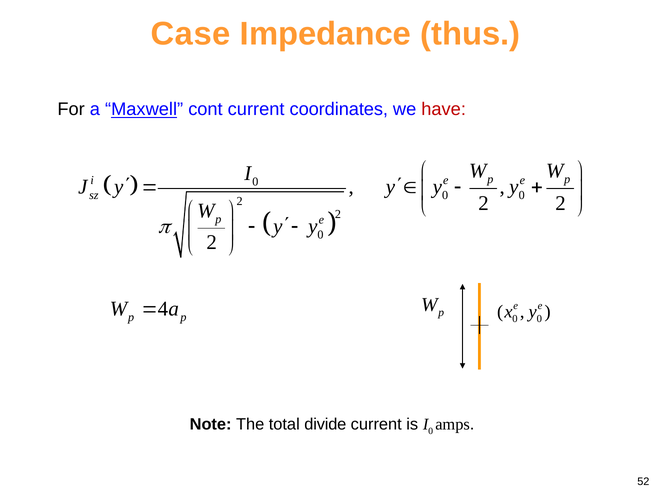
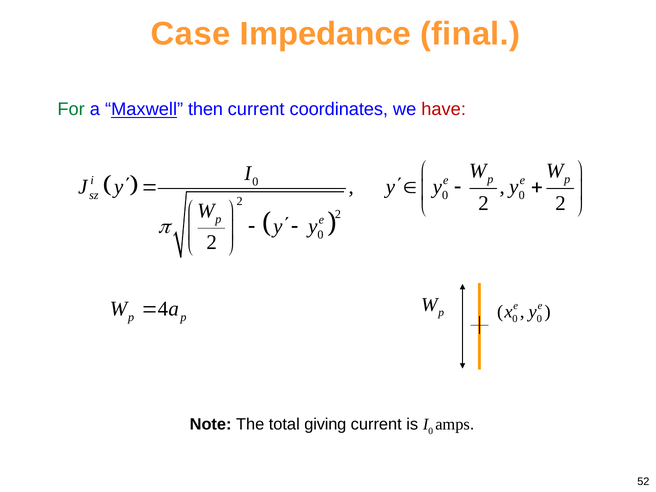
thus: thus -> final
For colour: black -> green
cont: cont -> then
divide: divide -> giving
